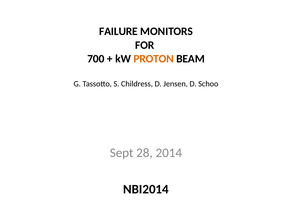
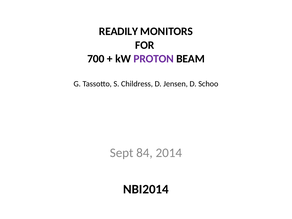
FAILURE: FAILURE -> READILY
PROTON colour: orange -> purple
28: 28 -> 84
